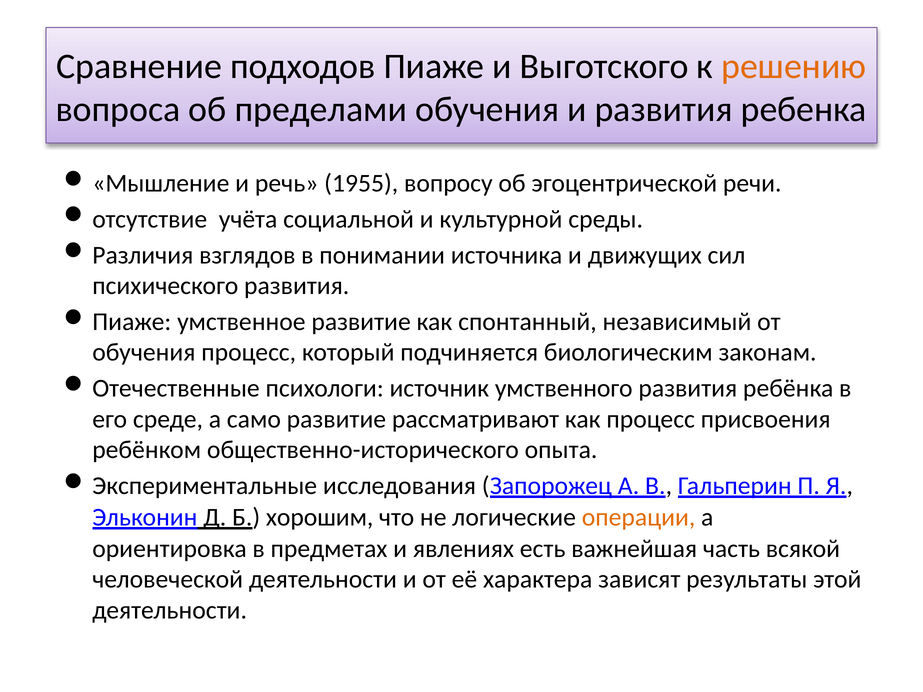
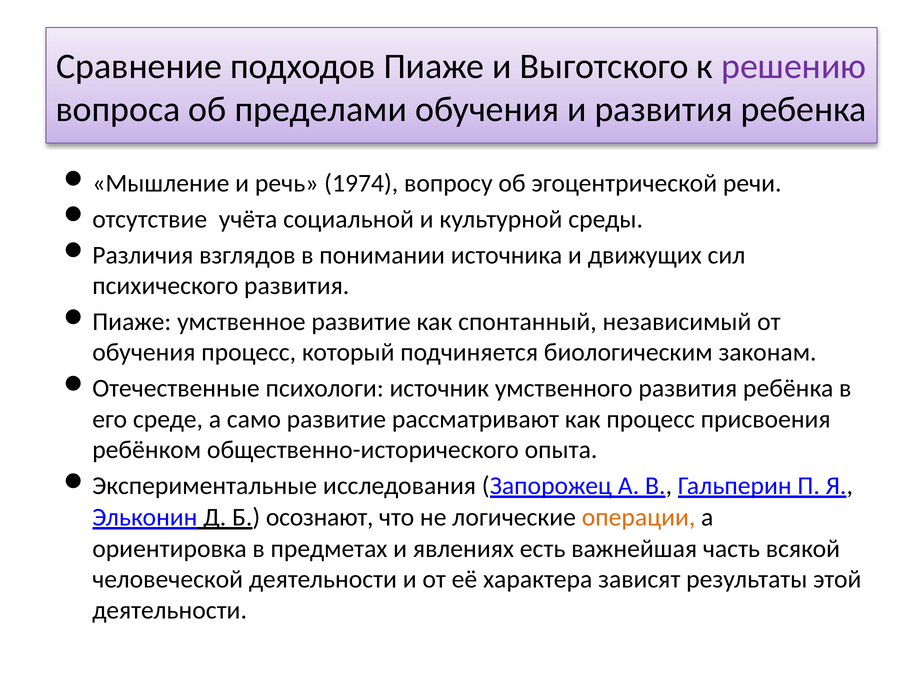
решению colour: orange -> purple
1955: 1955 -> 1974
хорошим: хорошим -> осознают
